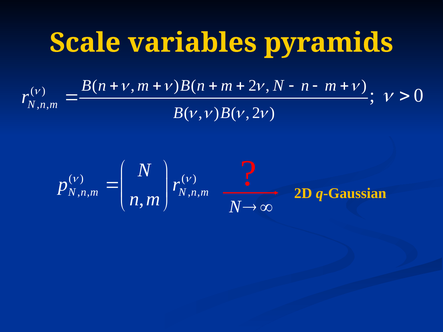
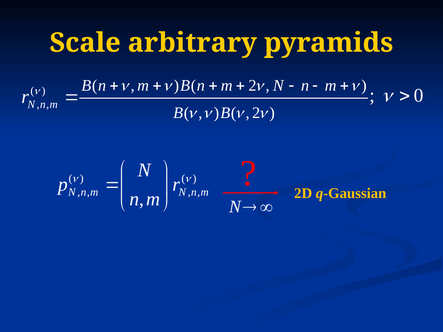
variables: variables -> arbitrary
